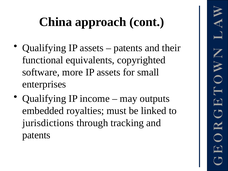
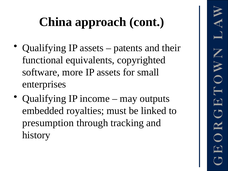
jurisdictions: jurisdictions -> presumption
patents at (36, 135): patents -> history
